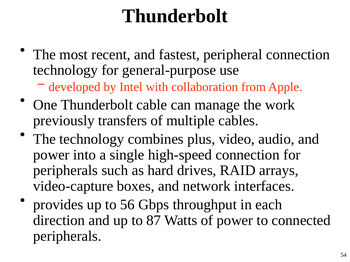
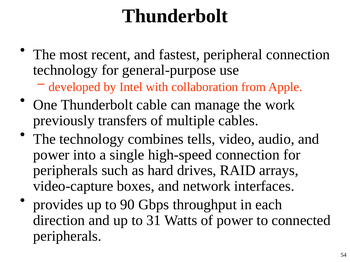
plus: plus -> tells
56: 56 -> 90
87: 87 -> 31
